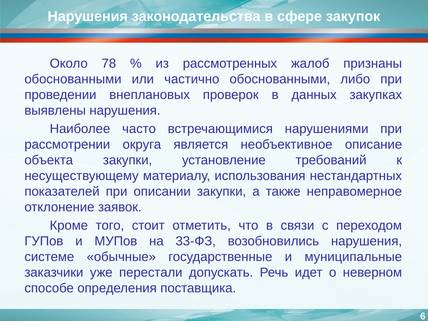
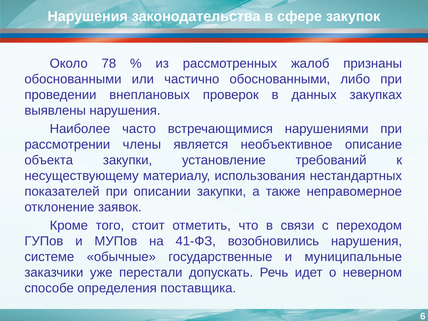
округа: округа -> члены
33-ФЗ: 33-ФЗ -> 41-ФЗ
